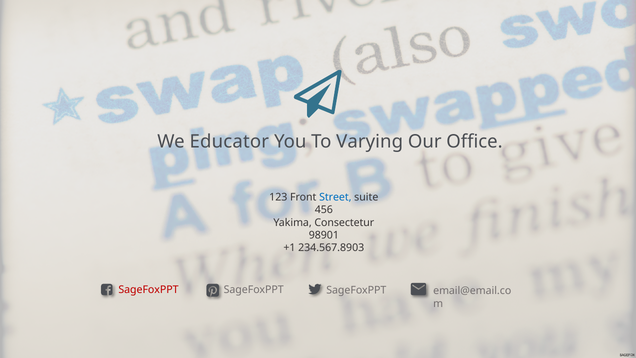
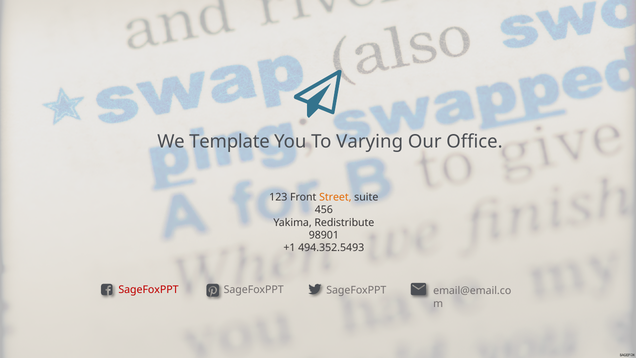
Educator: Educator -> Template
Street colour: blue -> orange
Consectetur: Consectetur -> Redistribute
234.567.8903: 234.567.8903 -> 494.352.5493
